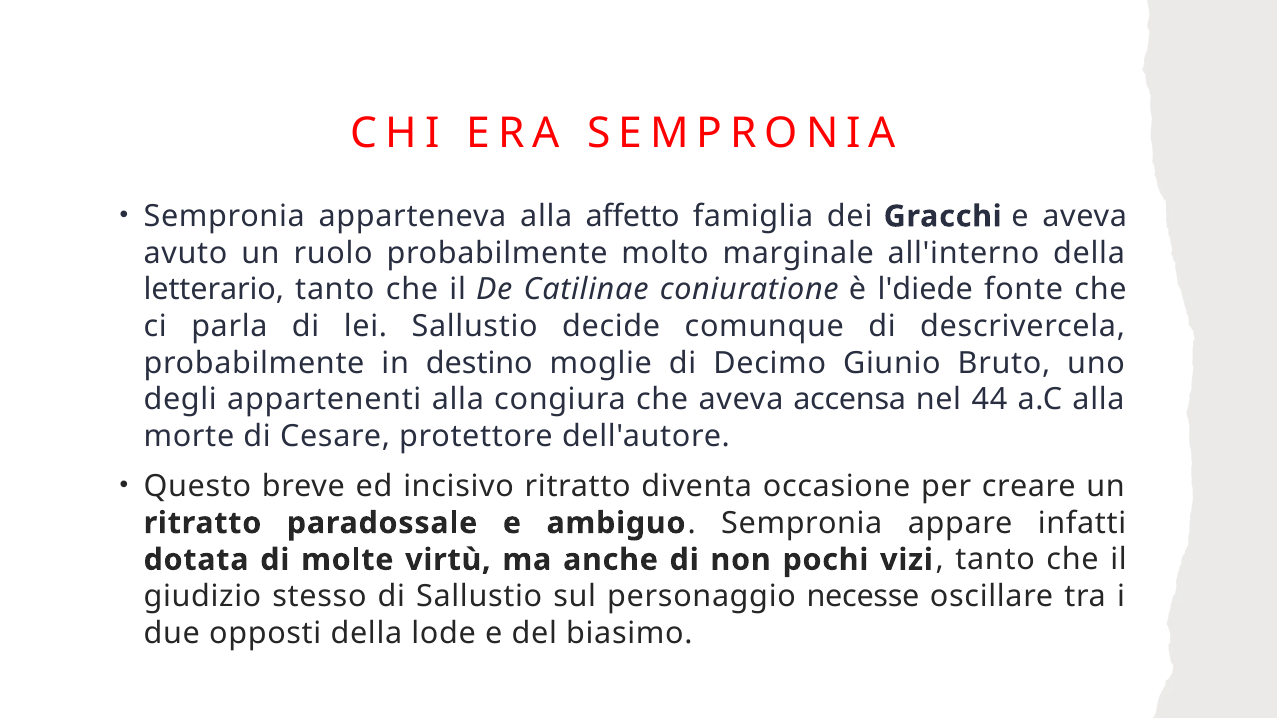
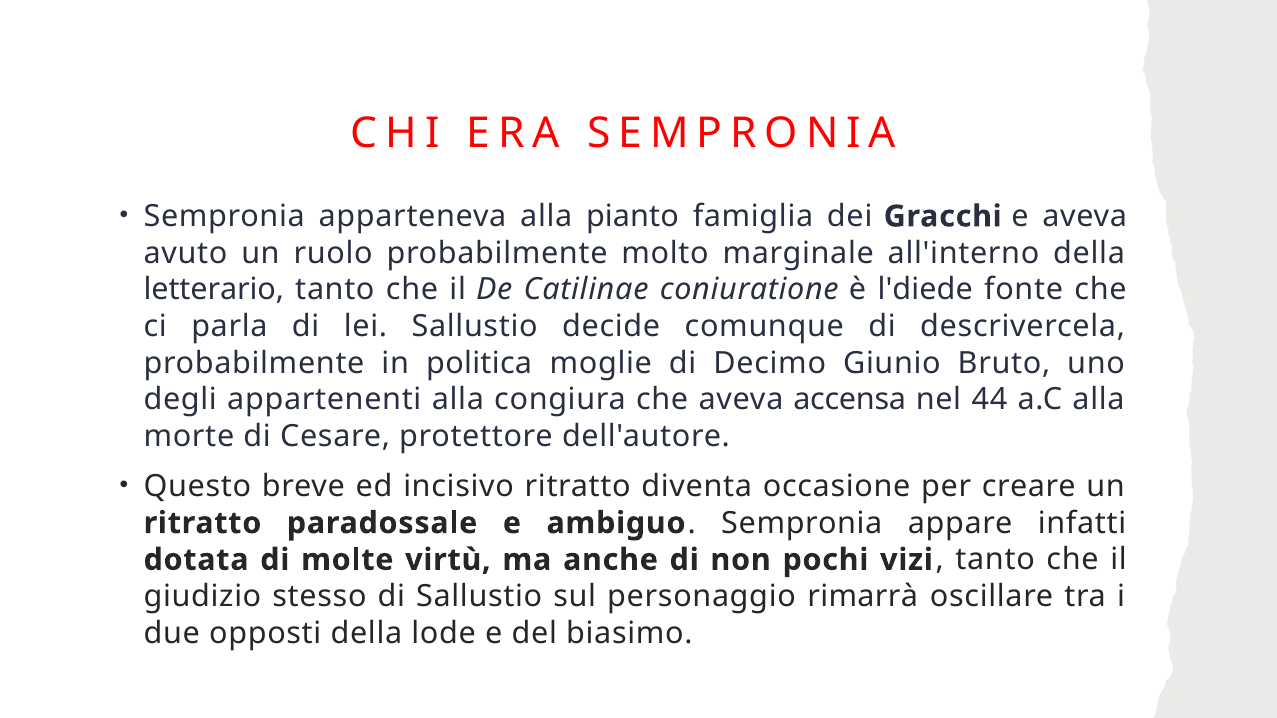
affetto: affetto -> pianto
destino: destino -> politica
necesse: necesse -> rimarrà
